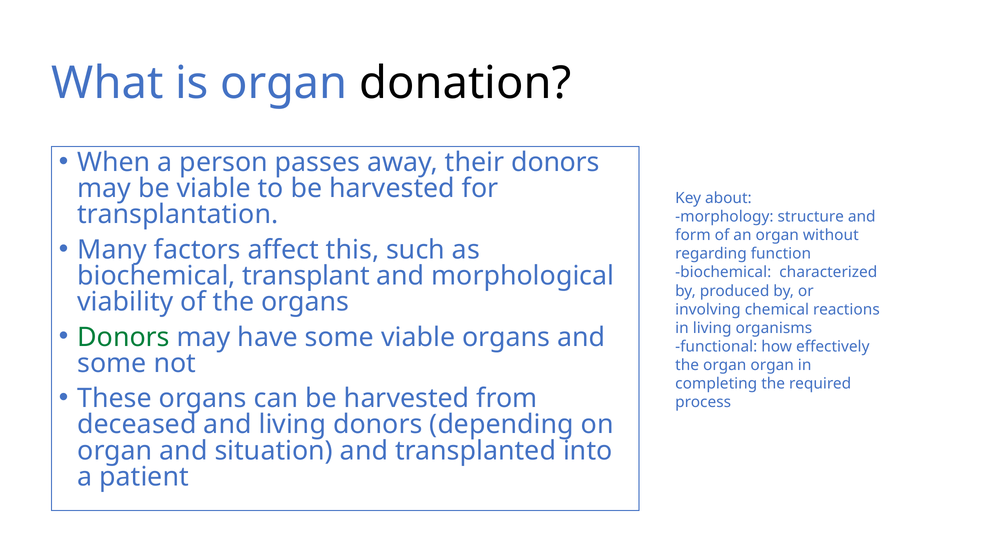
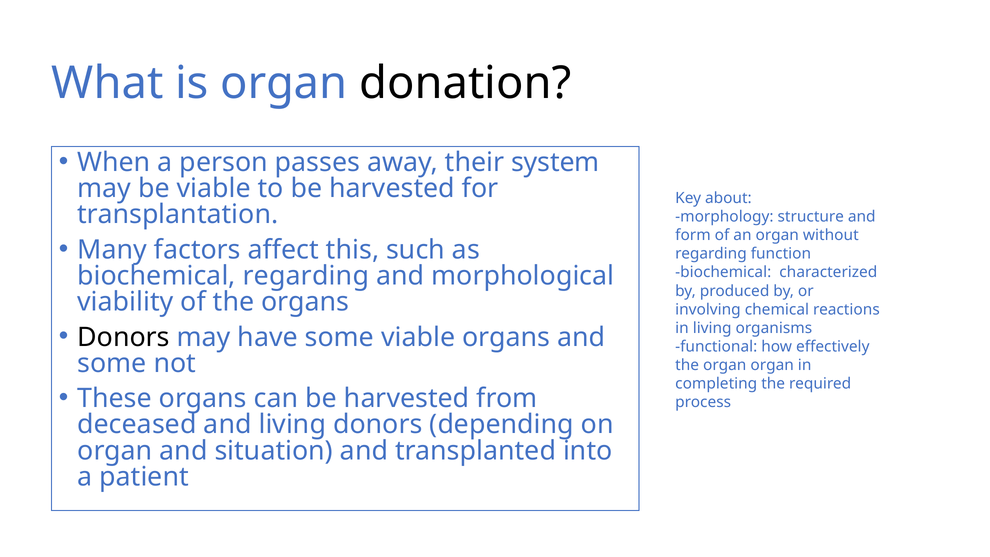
their donors: donors -> system
biochemical transplant: transplant -> regarding
Donors at (124, 337) colour: green -> black
